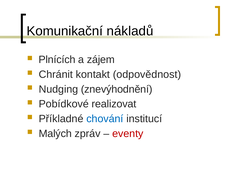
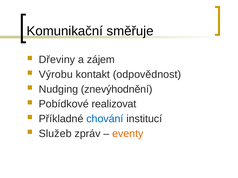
nákladů: nákladů -> směřuje
Plnících: Plnících -> Dřeviny
Chránit: Chránit -> Výrobu
Malých: Malých -> Služeb
eventy colour: red -> orange
